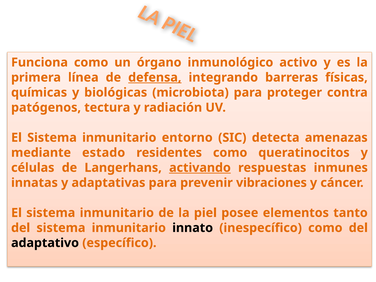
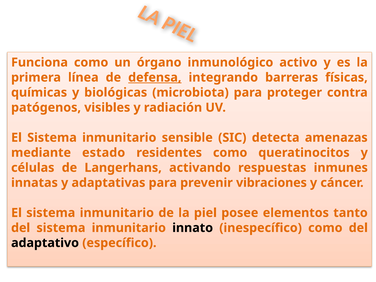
tectura: tectura -> visibles
entorno: entorno -> sensible
activando underline: present -> none
